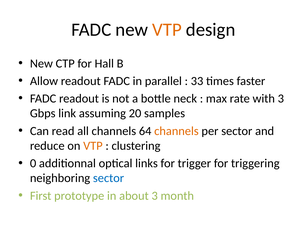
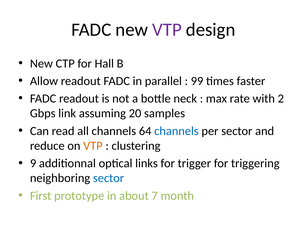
VTP at (167, 30) colour: orange -> purple
33: 33 -> 99
with 3: 3 -> 2
channels at (176, 131) colour: orange -> blue
0: 0 -> 9
about 3: 3 -> 7
